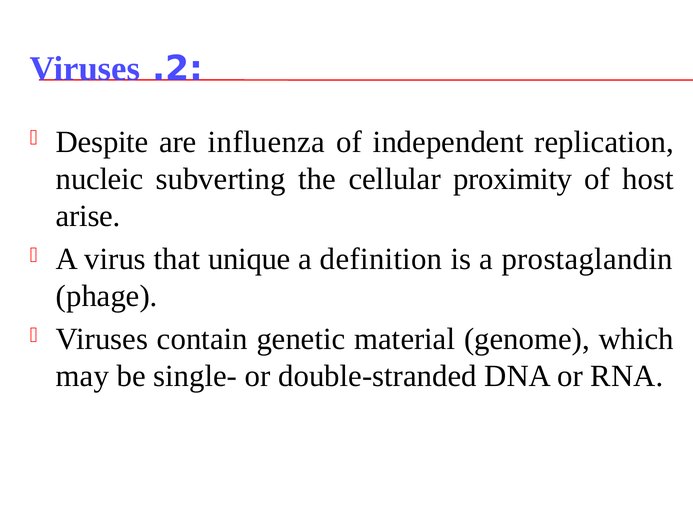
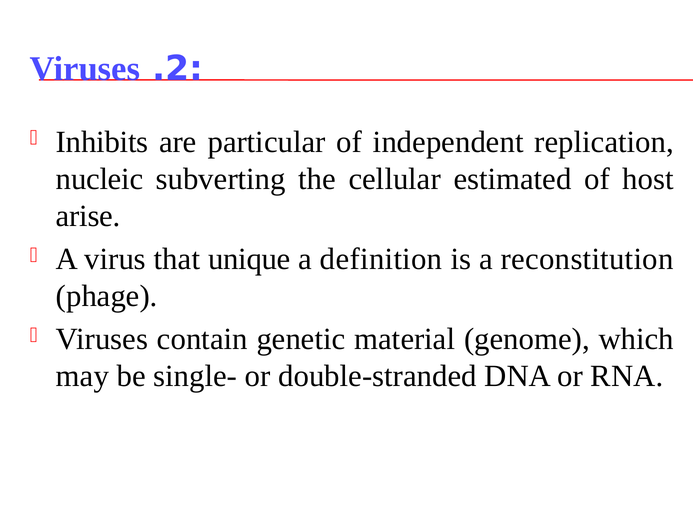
Despite: Despite -> Inhibits
influenza: influenza -> particular
proximity: proximity -> estimated
prostaglandin: prostaglandin -> reconstitution
